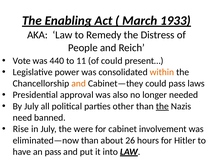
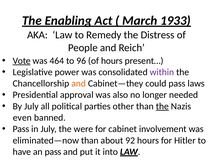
Vote underline: none -> present
440: 440 -> 464
11: 11 -> 96
of could: could -> hours
within colour: orange -> purple
need: need -> even
Rise at (21, 129): Rise -> Pass
26: 26 -> 92
